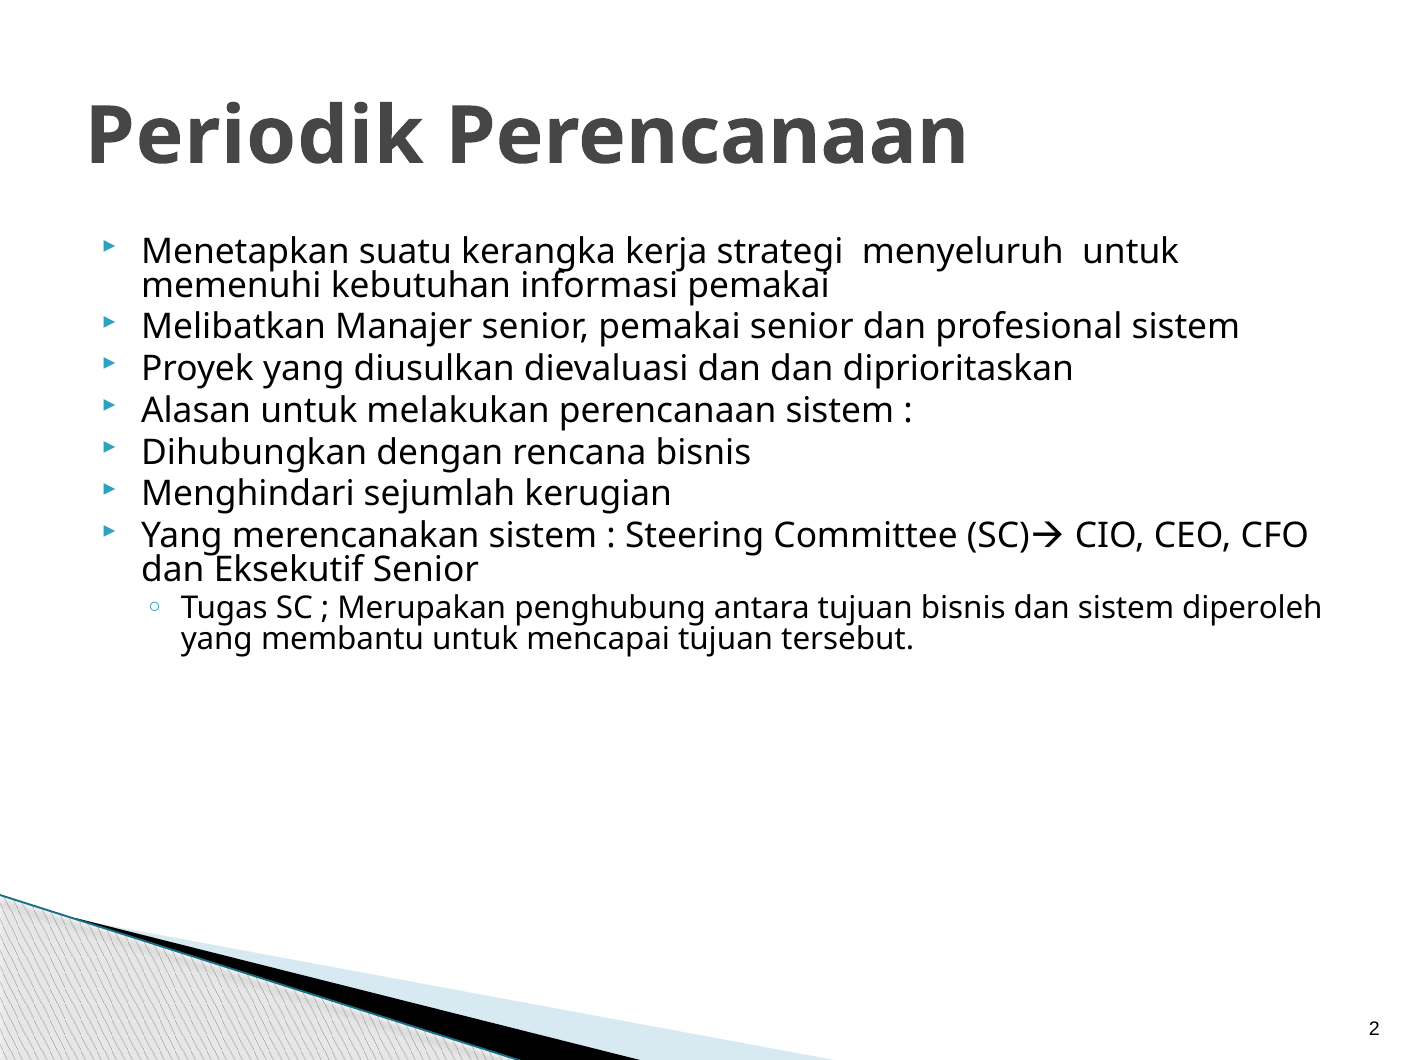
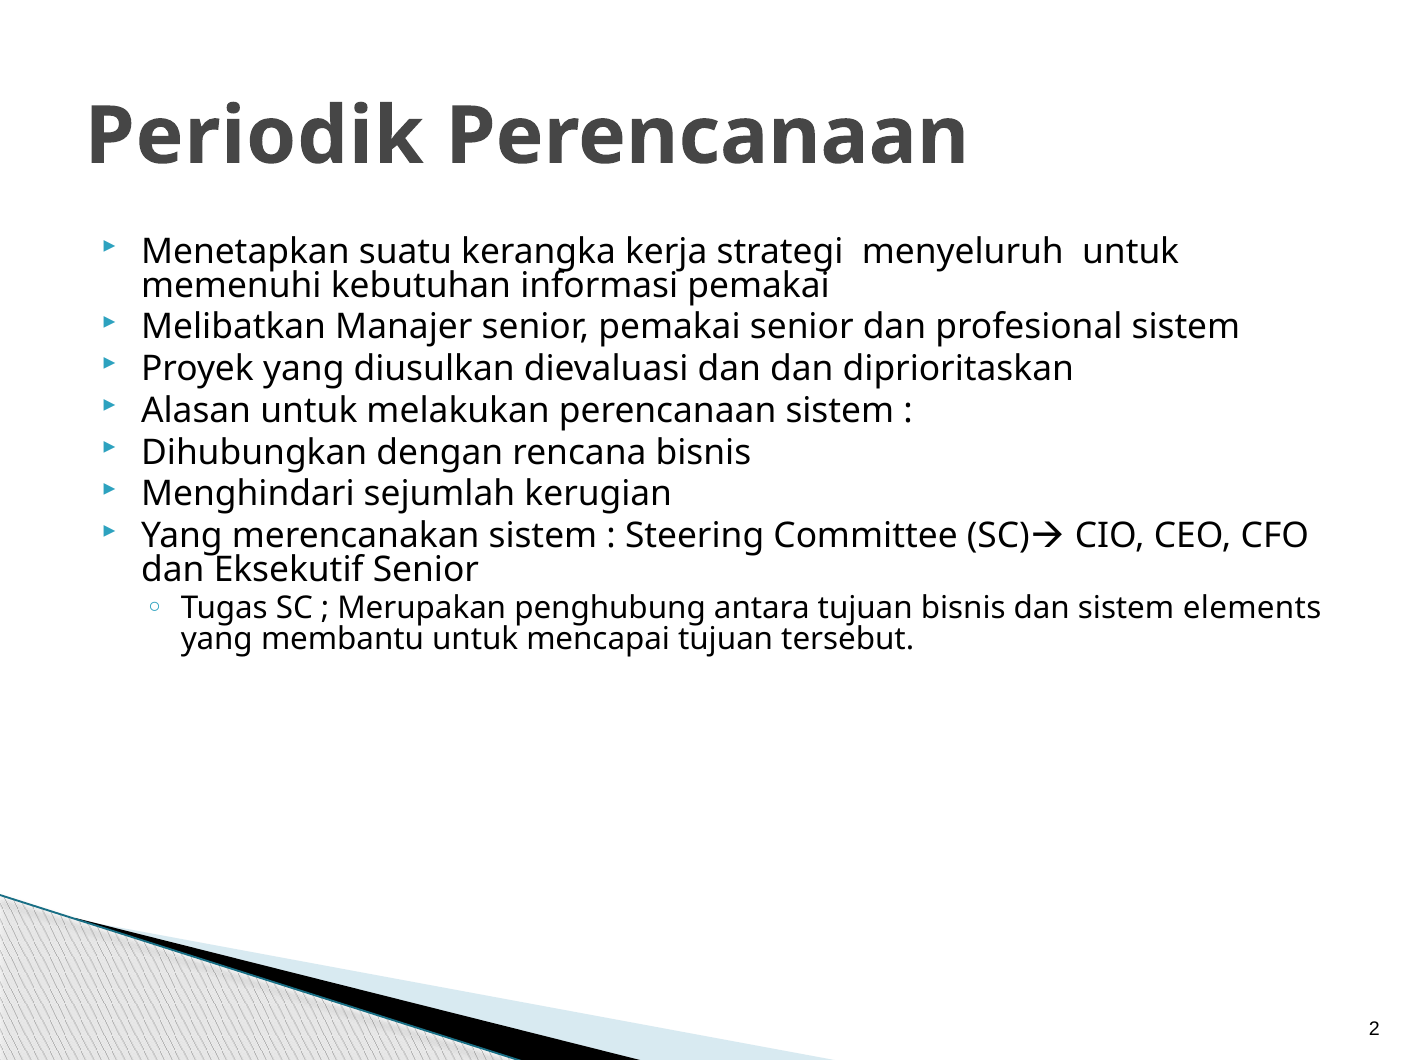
diperoleh: diperoleh -> elements
